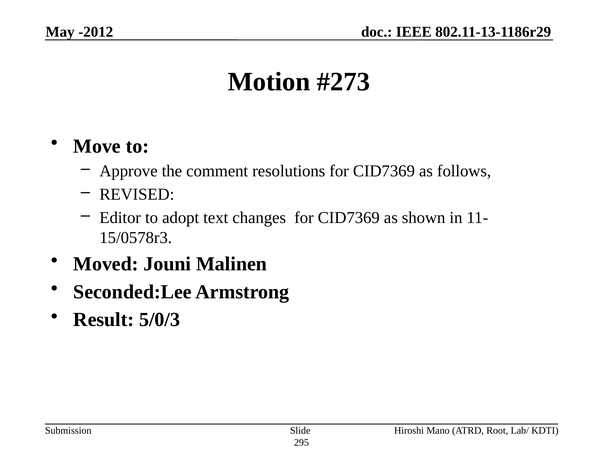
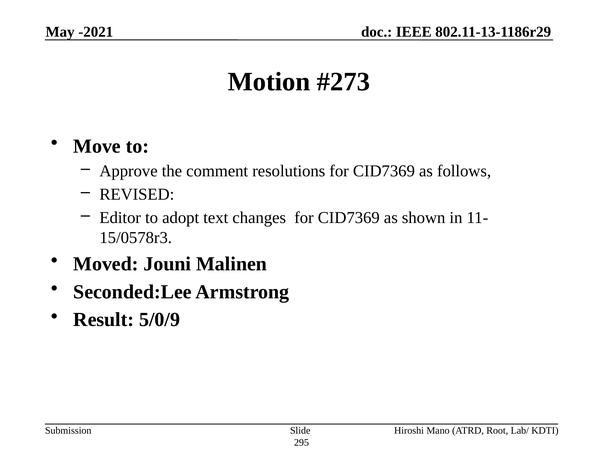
-2012: -2012 -> -2021
5/0/3: 5/0/3 -> 5/0/9
